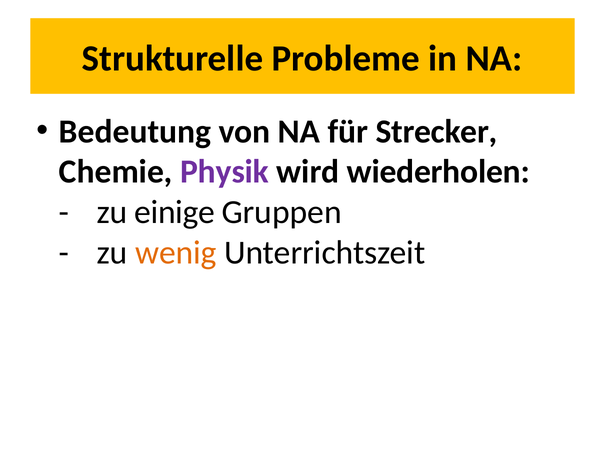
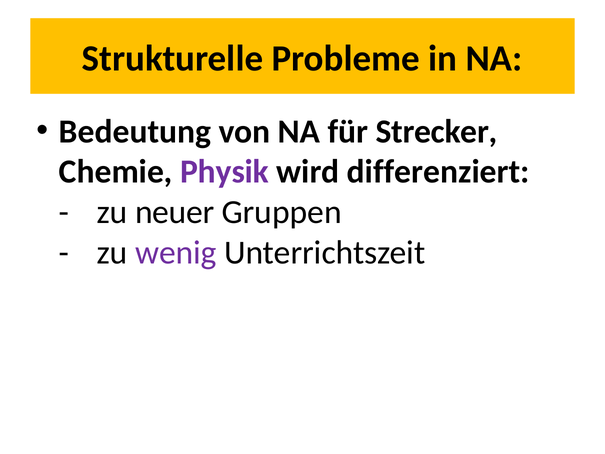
wiederholen: wiederholen -> differenziert
einige: einige -> neuer
wenig colour: orange -> purple
